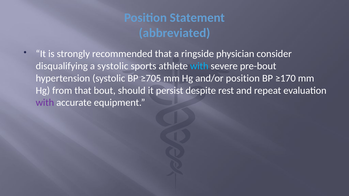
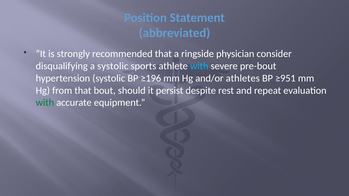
≥705: ≥705 -> ≥196
and/or position: position -> athletes
≥170: ≥170 -> ≥951
with at (45, 103) colour: purple -> green
